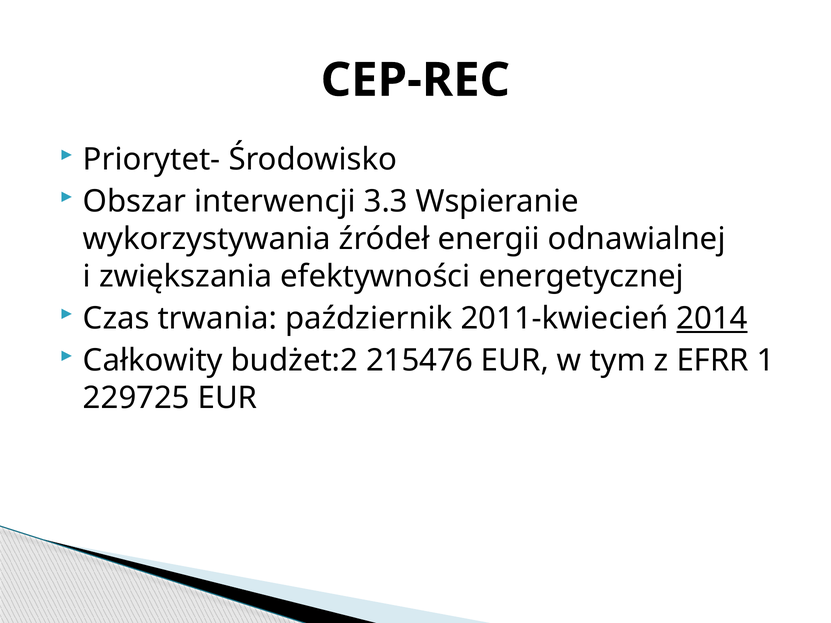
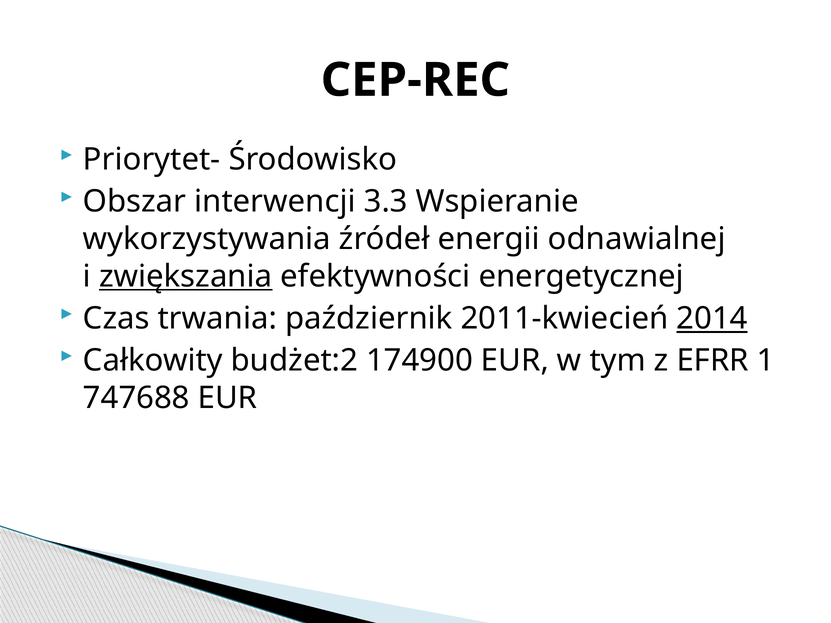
zwiększania underline: none -> present
215476: 215476 -> 174900
229725: 229725 -> 747688
